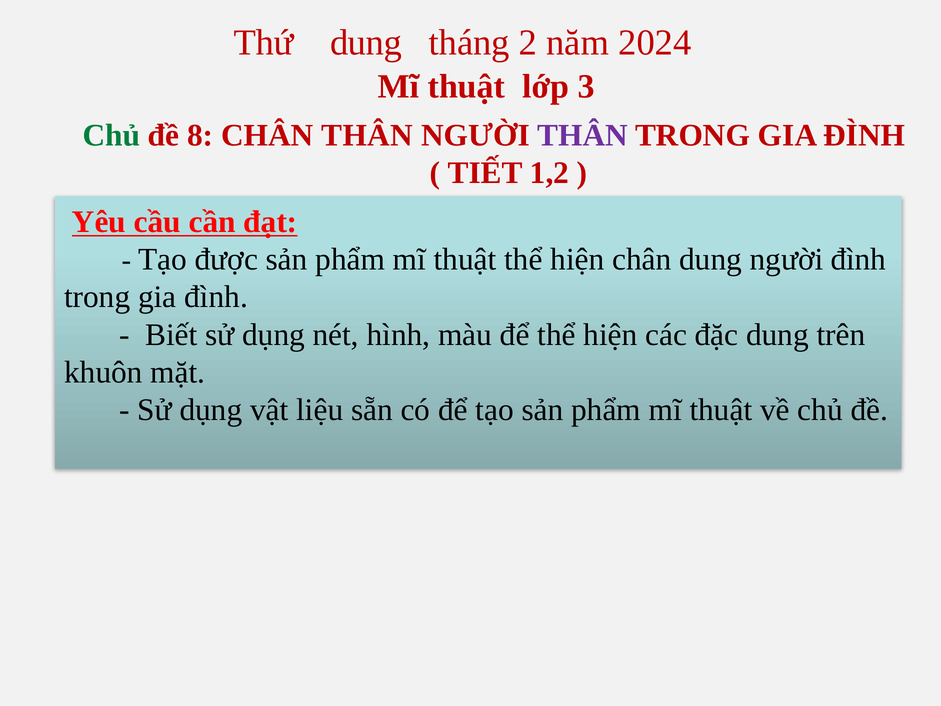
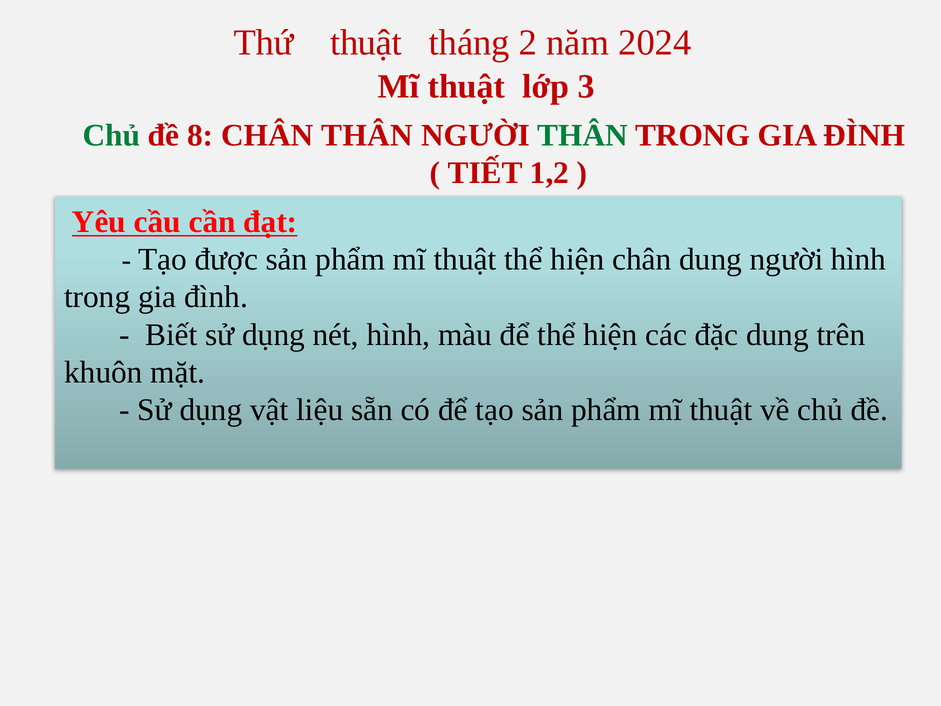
Thứ dung: dung -> thuật
THÂN at (583, 135) colour: purple -> green
người đình: đình -> hình
